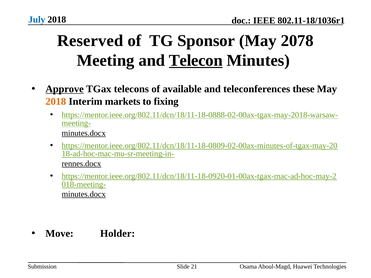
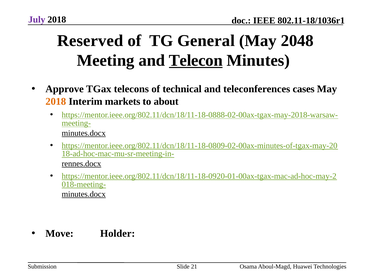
July colour: blue -> purple
Sponsor: Sponsor -> General
2078: 2078 -> 2048
Approve underline: present -> none
available: available -> technical
these: these -> cases
fixing: fixing -> about
